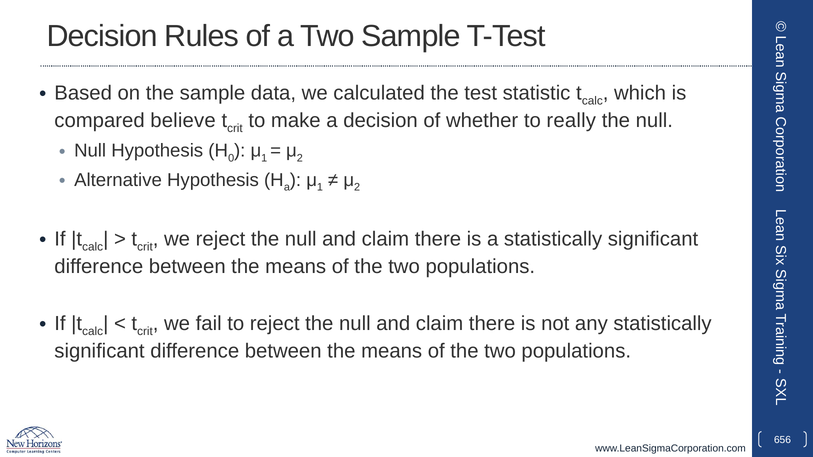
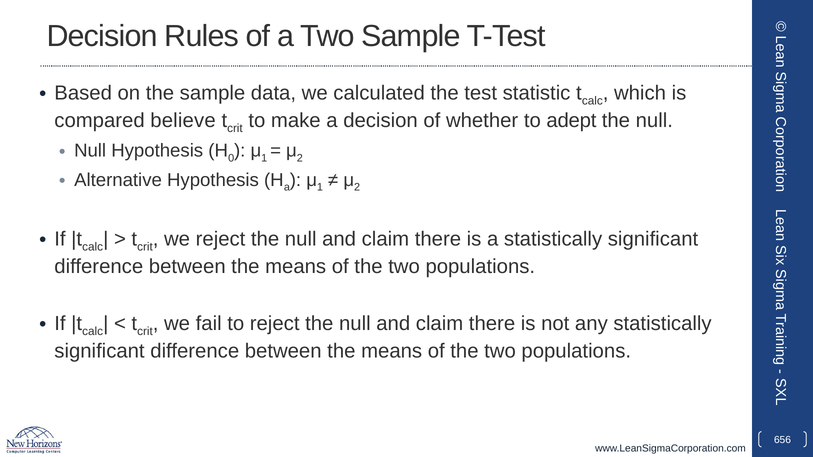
really: really -> adept
